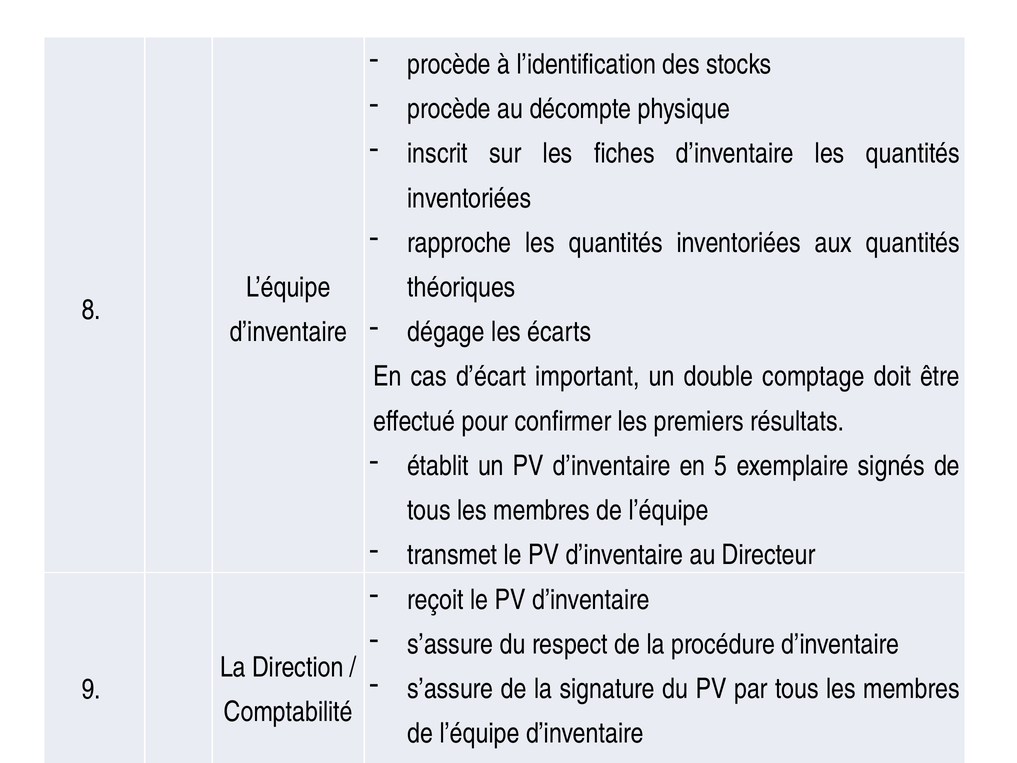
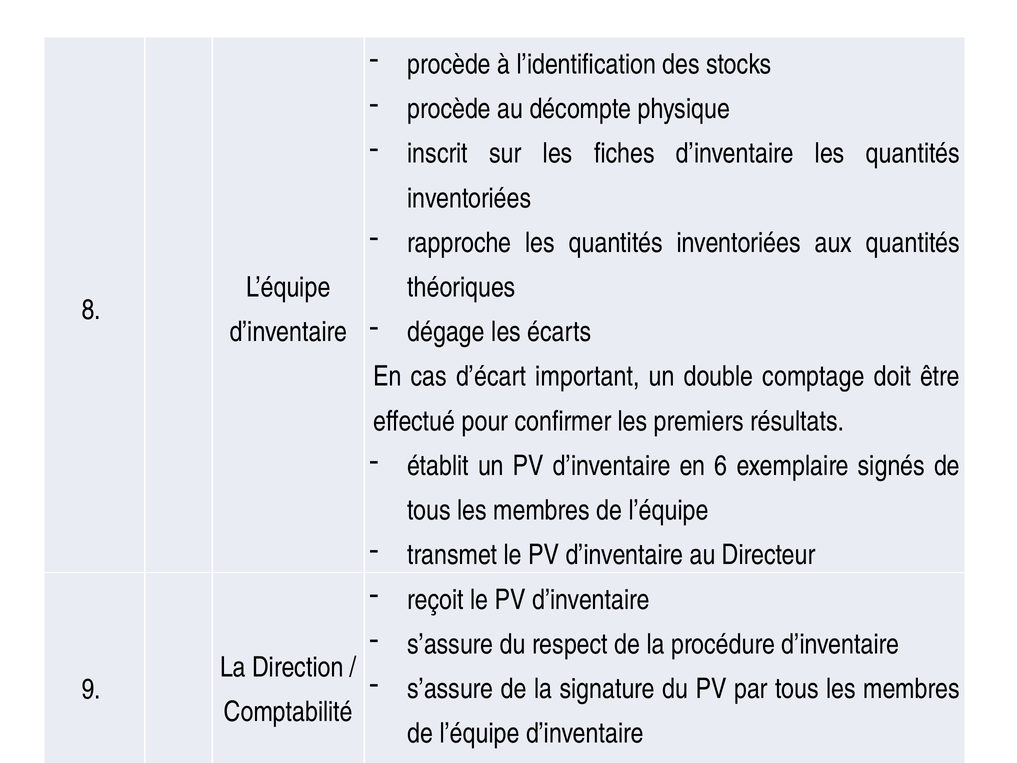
5: 5 -> 6
